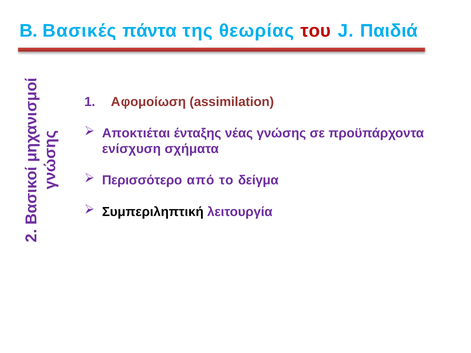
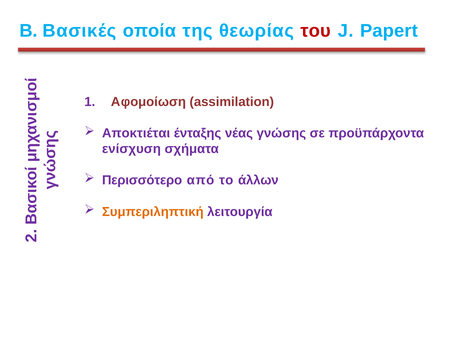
πάντα: πάντα -> οποία
Παιδιά: Παιδιά -> Papert
δείγμα: δείγμα -> άλλων
Συμπεριληπτική colour: black -> orange
